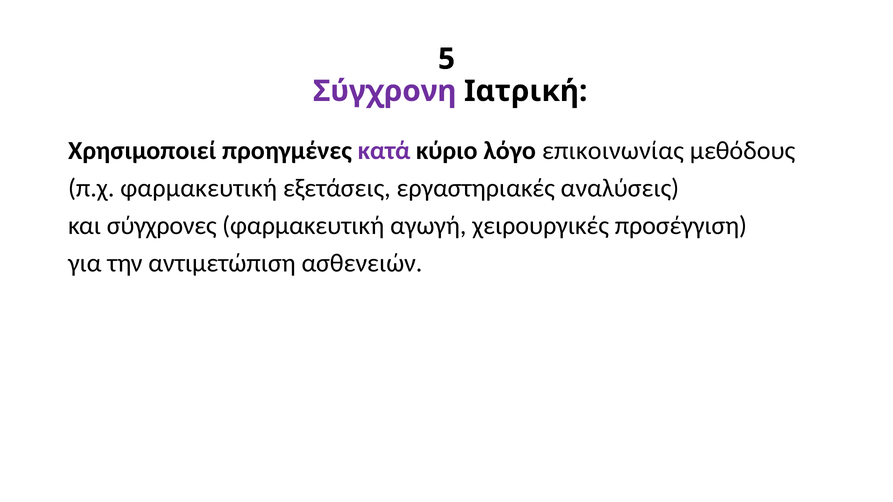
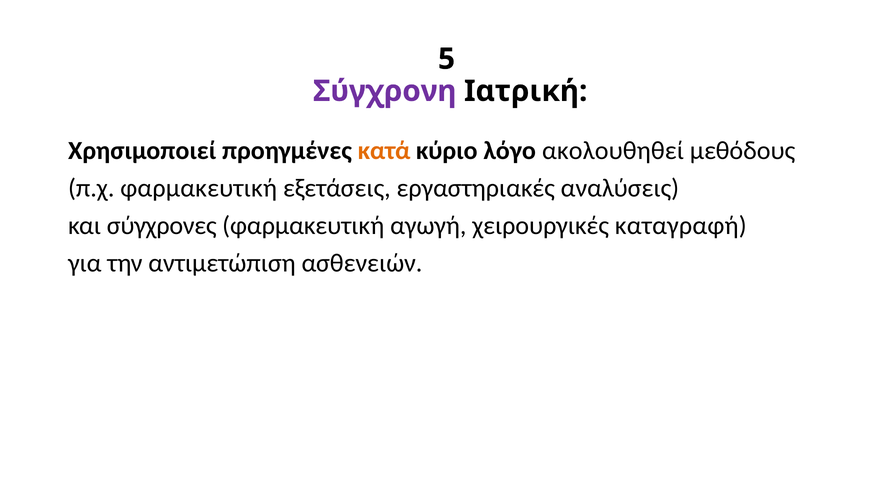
κατά colour: purple -> orange
επικοινωνίας: επικοινωνίας -> ακολουθηθεί
προσέγγιση: προσέγγιση -> καταγραφή
